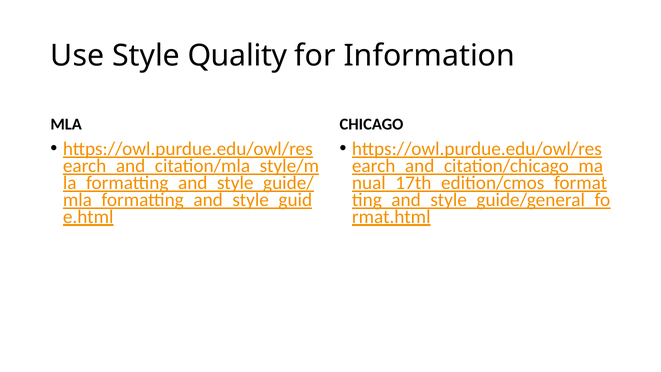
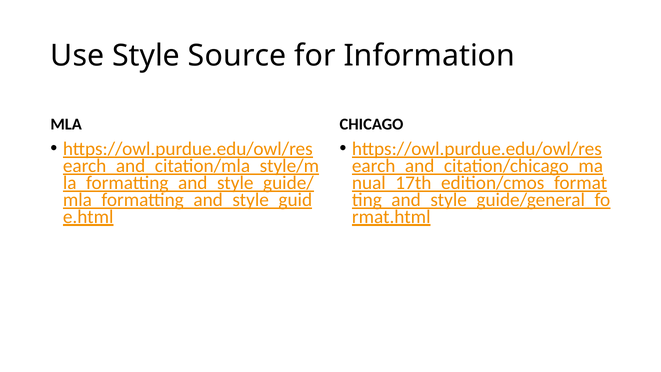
Quality: Quality -> Source
